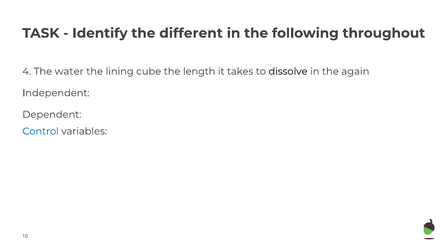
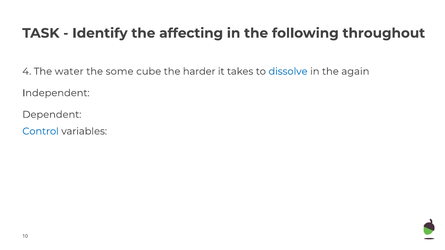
different: different -> affecting
lining: lining -> some
length: length -> harder
dissolve colour: black -> blue
